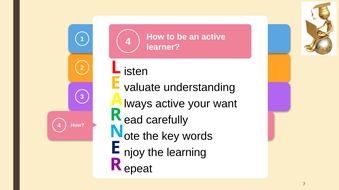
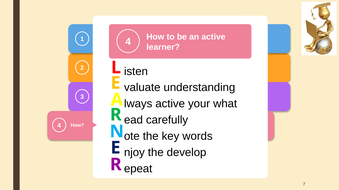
want: want -> what
learning: learning -> develop
